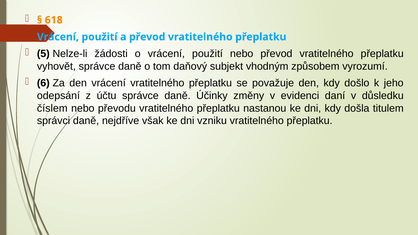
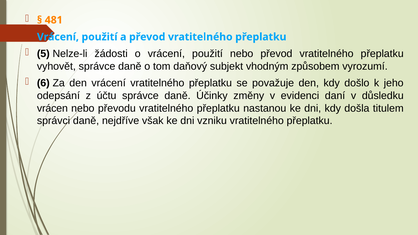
618: 618 -> 481
číslem: číslem -> vrácen
